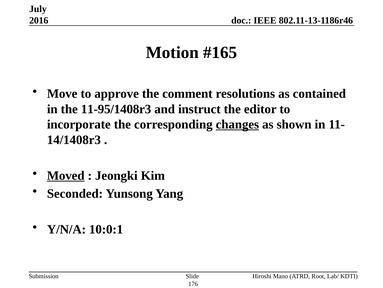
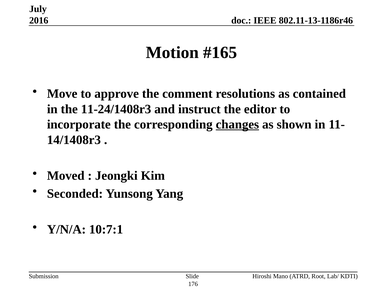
11-95/1408r3: 11-95/1408r3 -> 11-24/1408r3
Moved underline: present -> none
10:0:1: 10:0:1 -> 10:7:1
